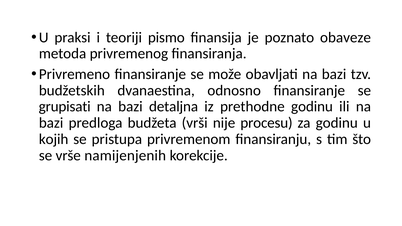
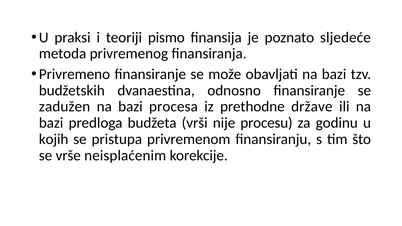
obaveze: obaveze -> sljedeće
grupisati: grupisati -> zadužen
detaljna: detaljna -> procesa
prethodne godinu: godinu -> države
namijenjenih: namijenjenih -> neisplaćenim
